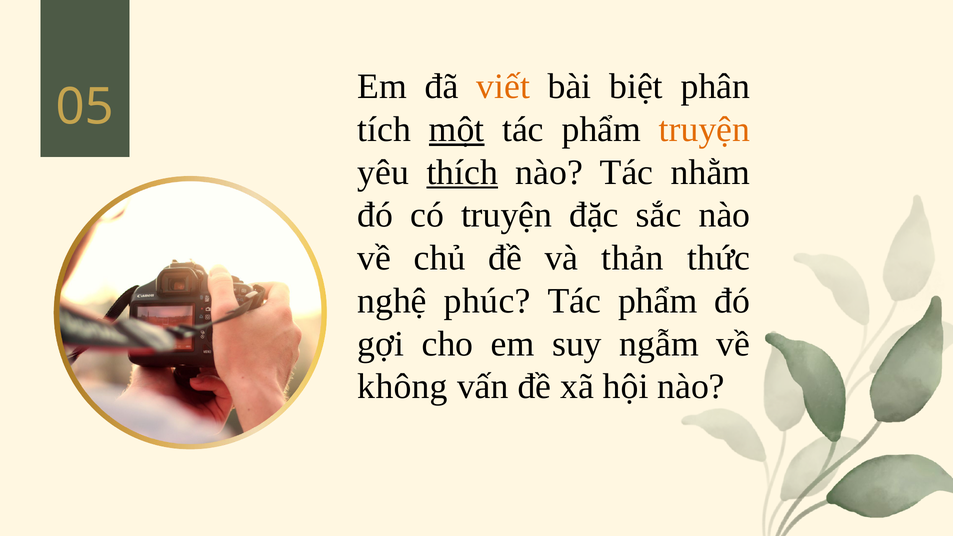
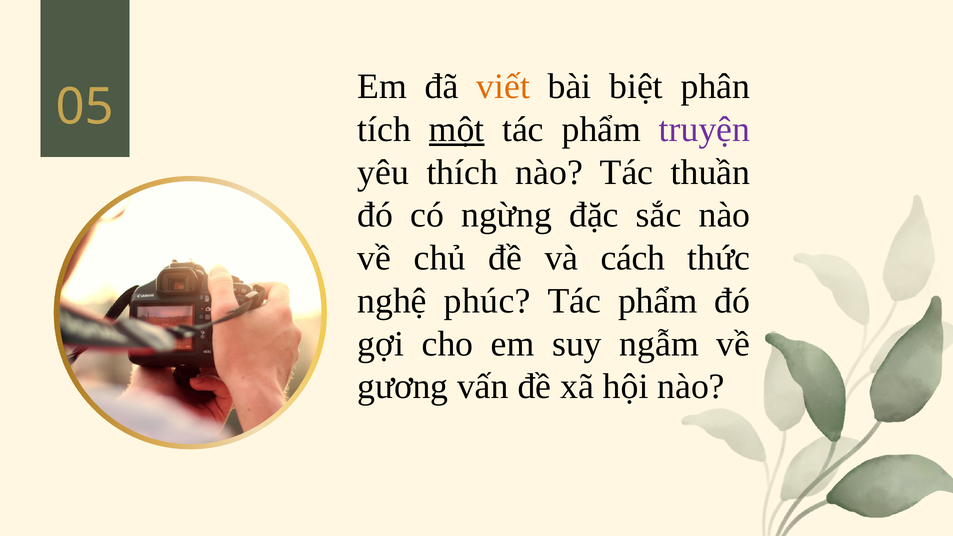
truyện at (704, 129) colour: orange -> purple
thích underline: present -> none
nhằm: nhằm -> thuần
có truyện: truyện -> ngừng
thản: thản -> cách
không: không -> gương
